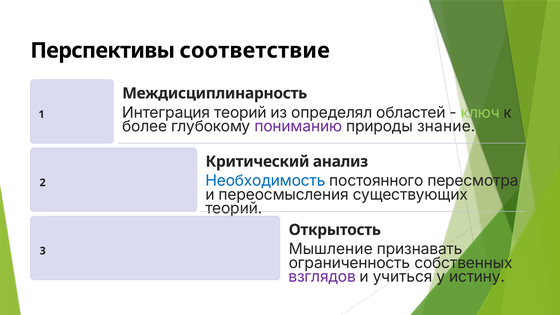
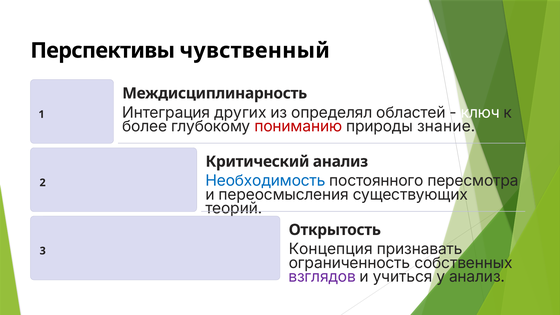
соответствие: соответствие -> чувственный
Интеграция теорий: теорий -> других
ключ colour: light green -> white
пониманию colour: purple -> red
Мышление: Мышление -> Концепция
у истину: истину -> анализ
